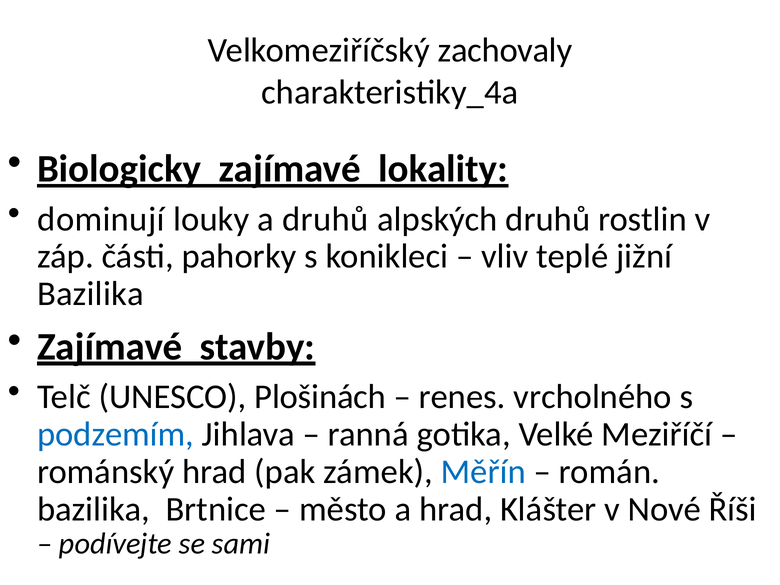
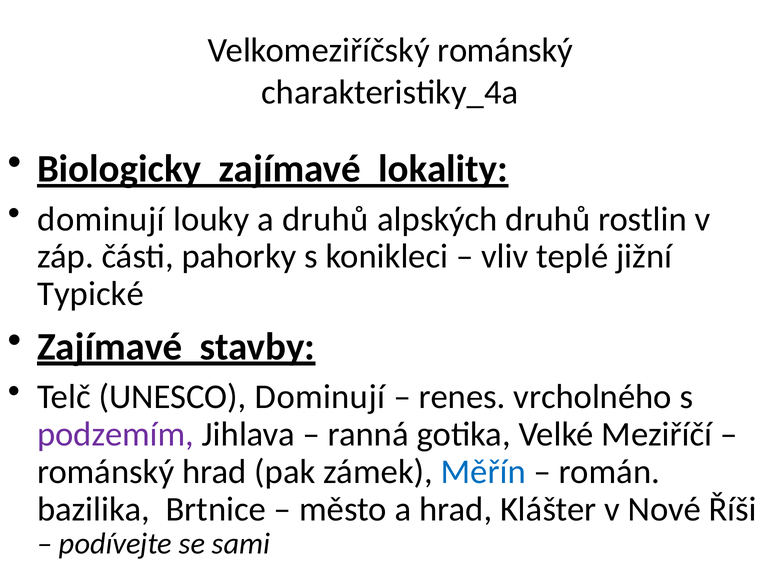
Velkomeziříčský zachovaly: zachovaly -> románský
Bazilika at (90, 294): Bazilika -> Typické
UNESCO Plošinách: Plošinách -> Dominují
podzemím colour: blue -> purple
